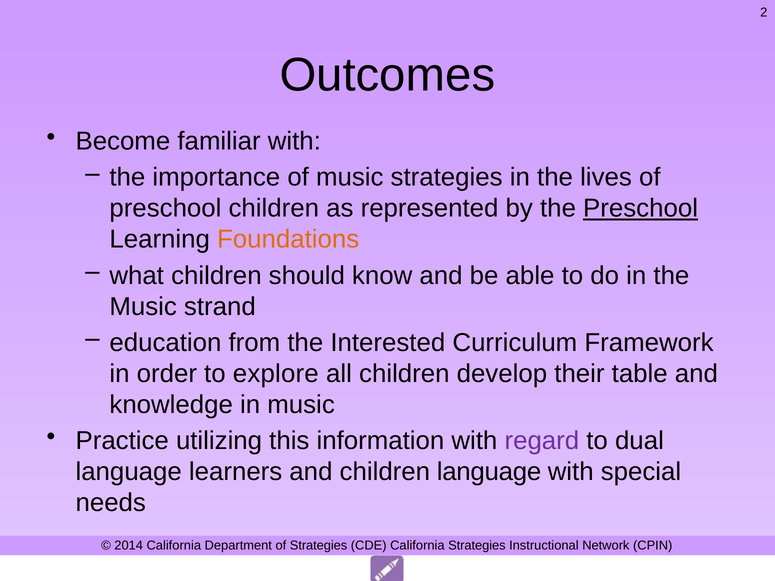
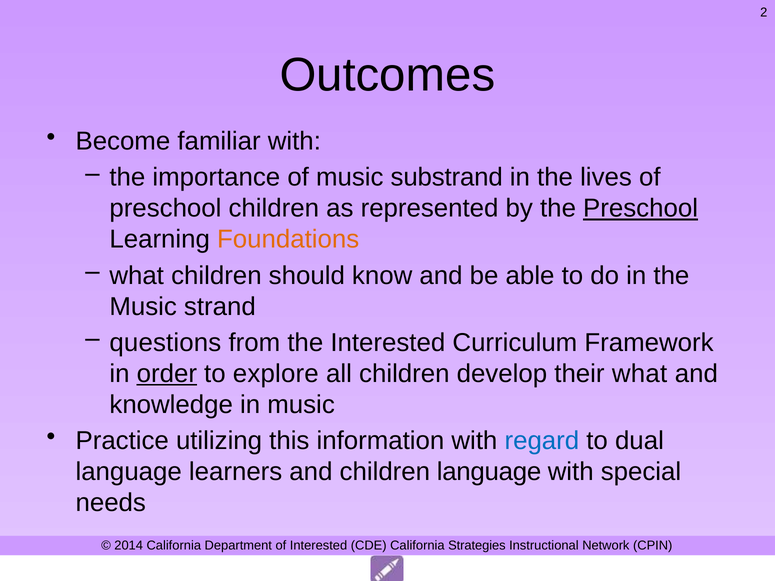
music strategies: strategies -> substrand
education: education -> questions
order underline: none -> present
their table: table -> what
regard colour: purple -> blue
of Strategies: Strategies -> Interested
